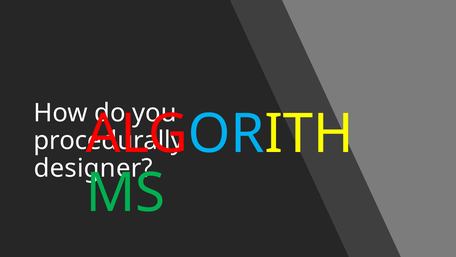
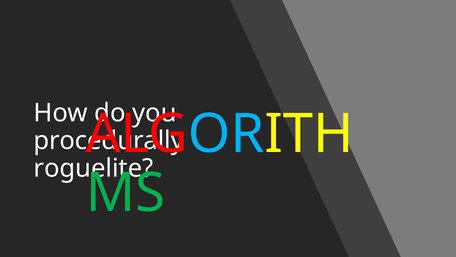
designer: designer -> roguelite
